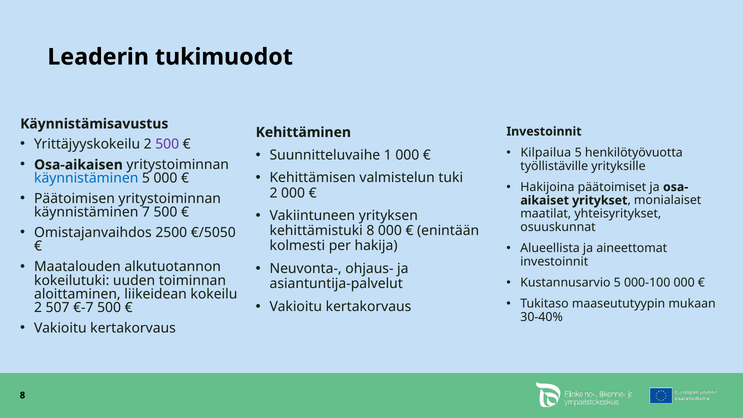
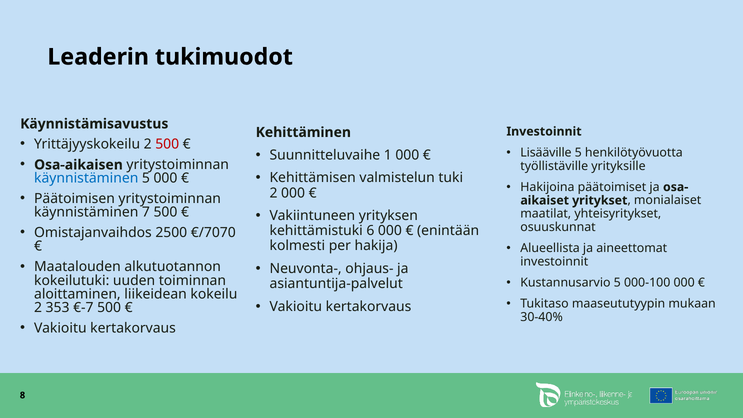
500 at (167, 144) colour: purple -> red
Kilpailua: Kilpailua -> Lisääville
€/5050: €/5050 -> €/7070
kehittämistuki 8: 8 -> 6
507: 507 -> 353
